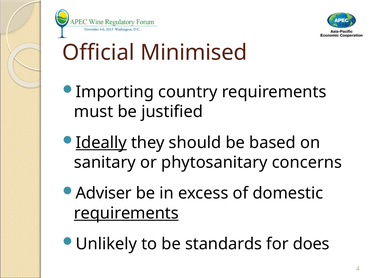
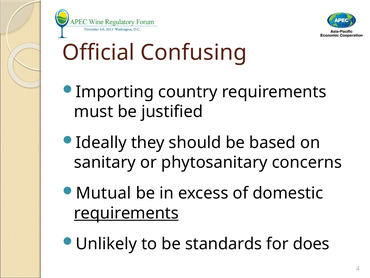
Minimised: Minimised -> Confusing
Ideally underline: present -> none
Adviser: Adviser -> Mutual
